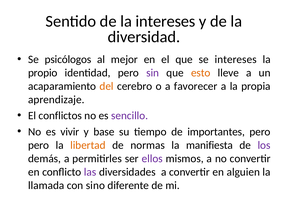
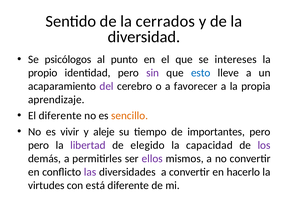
la intereses: intereses -> cerrados
mejor: mejor -> punto
esto colour: orange -> blue
del colour: orange -> purple
El conflictos: conflictos -> diferente
sencillo colour: purple -> orange
base: base -> aleje
libertad colour: orange -> purple
normas: normas -> elegido
manifiesta: manifiesta -> capacidad
alguien: alguien -> hacerlo
llamada: llamada -> virtudes
sino: sino -> está
